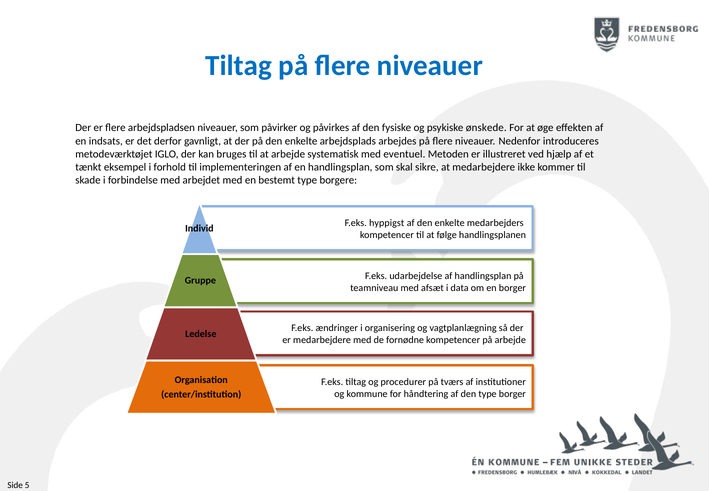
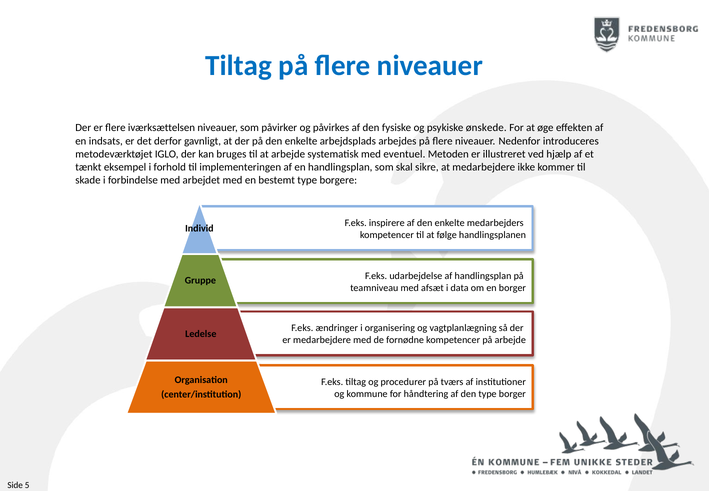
arbejdspladsen: arbejdspladsen -> iværksættelsen
hyppigst: hyppigst -> inspirere
